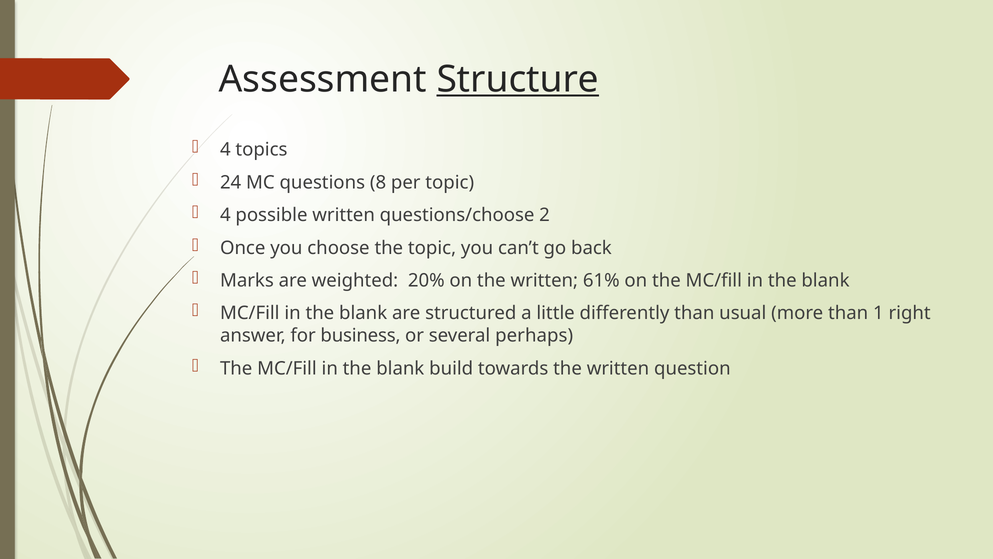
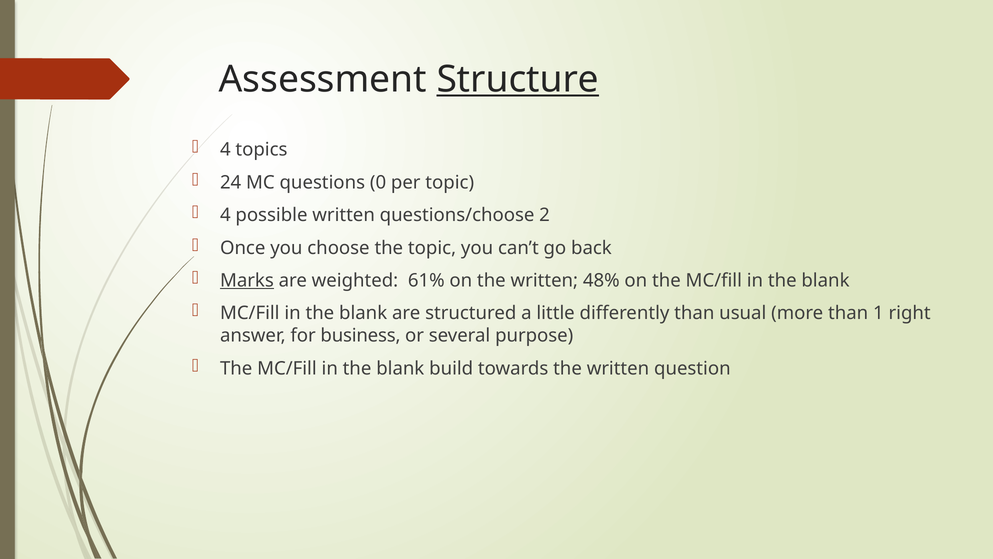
8: 8 -> 0
Marks underline: none -> present
20%: 20% -> 61%
61%: 61% -> 48%
perhaps: perhaps -> purpose
